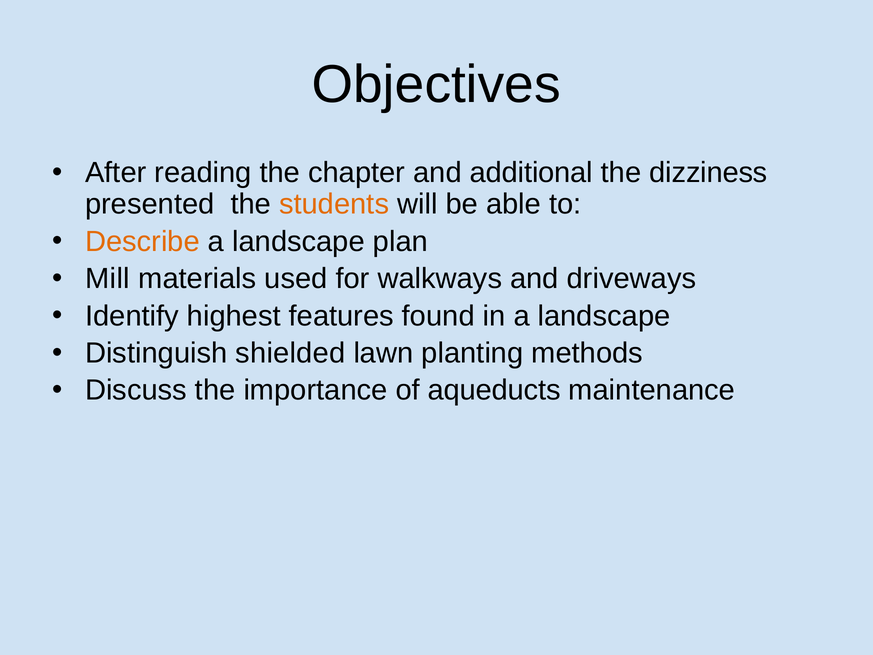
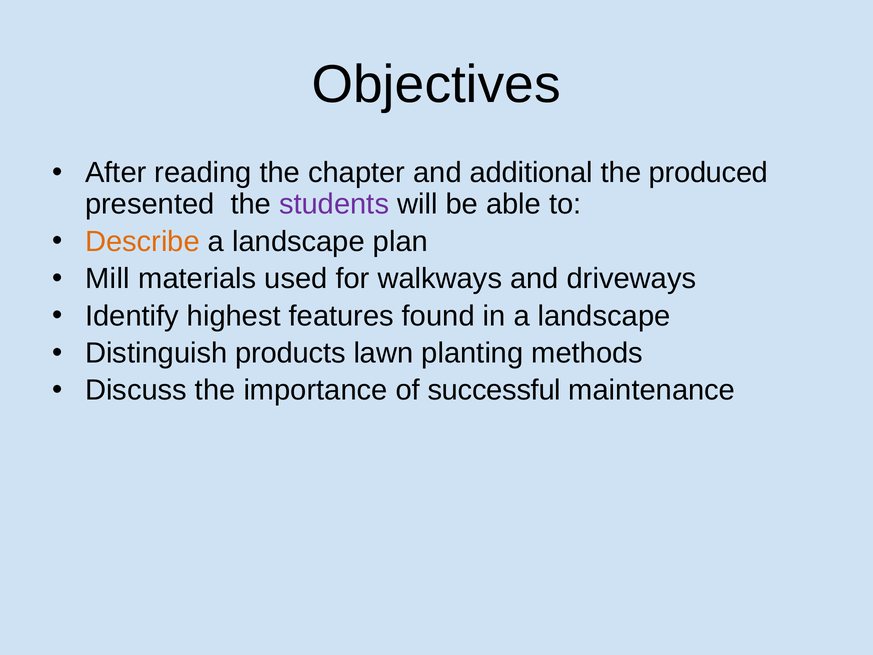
dizziness: dizziness -> produced
students colour: orange -> purple
shielded: shielded -> products
aqueducts: aqueducts -> successful
